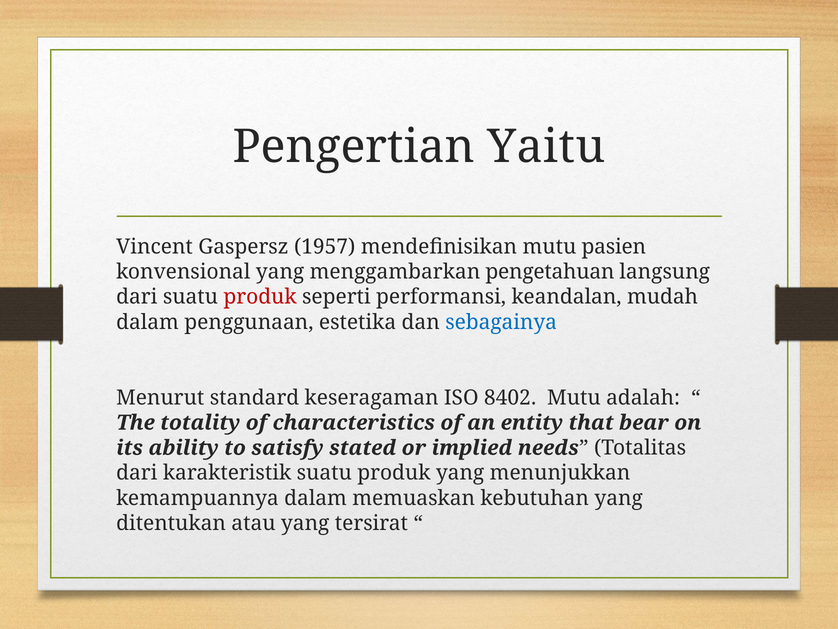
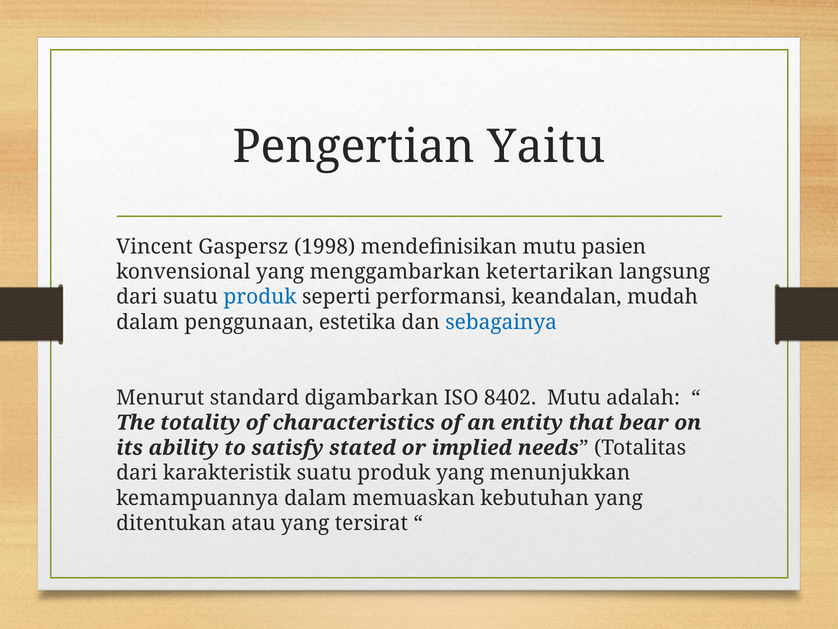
1957: 1957 -> 1998
pengetahuan: pengetahuan -> ketertarikan
produk at (260, 297) colour: red -> blue
keseragaman: keseragaman -> digambarkan
